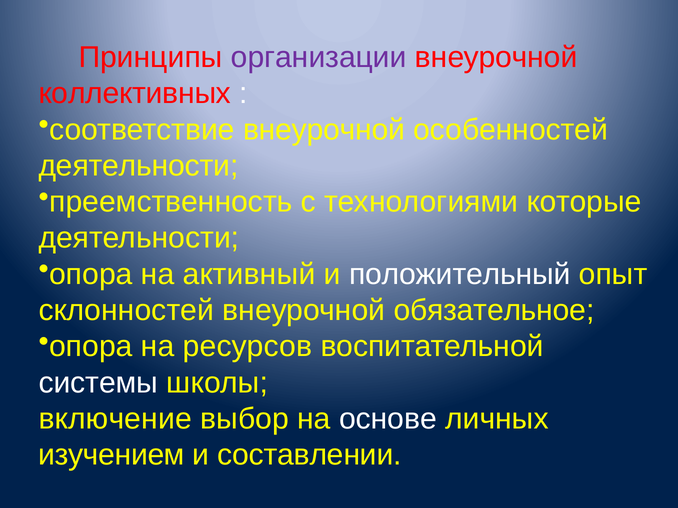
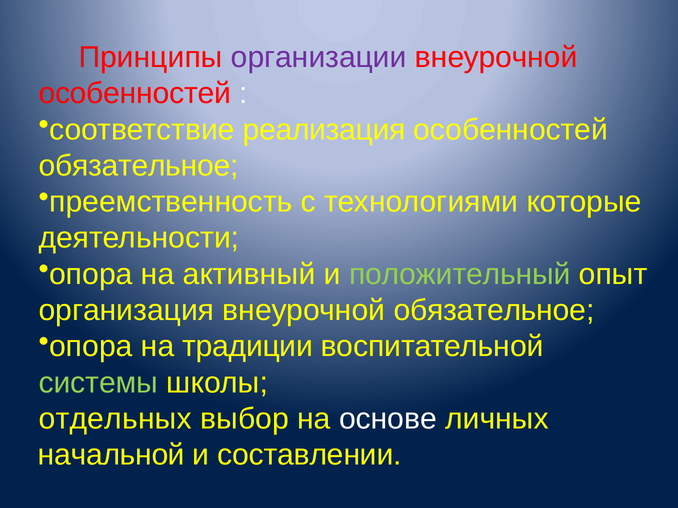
коллективных at (135, 94): коллективных -> особенностей
соответствие внеурочной: внеурочной -> реализация
деятельности at (138, 166): деятельности -> обязательное
положительный colour: white -> light green
склонностей: склонностей -> организация
ресурсов: ресурсов -> традиции
системы colour: white -> light green
включение: включение -> отдельных
изучением: изучением -> начальной
